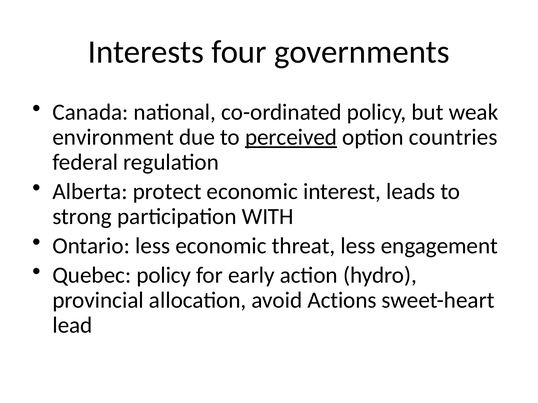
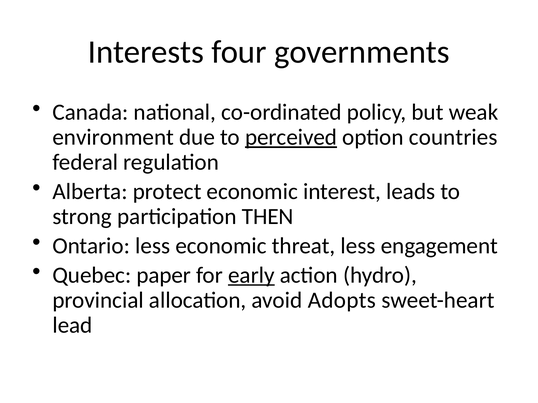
WITH: WITH -> THEN
Quebec policy: policy -> paper
early underline: none -> present
Actions: Actions -> Adopts
